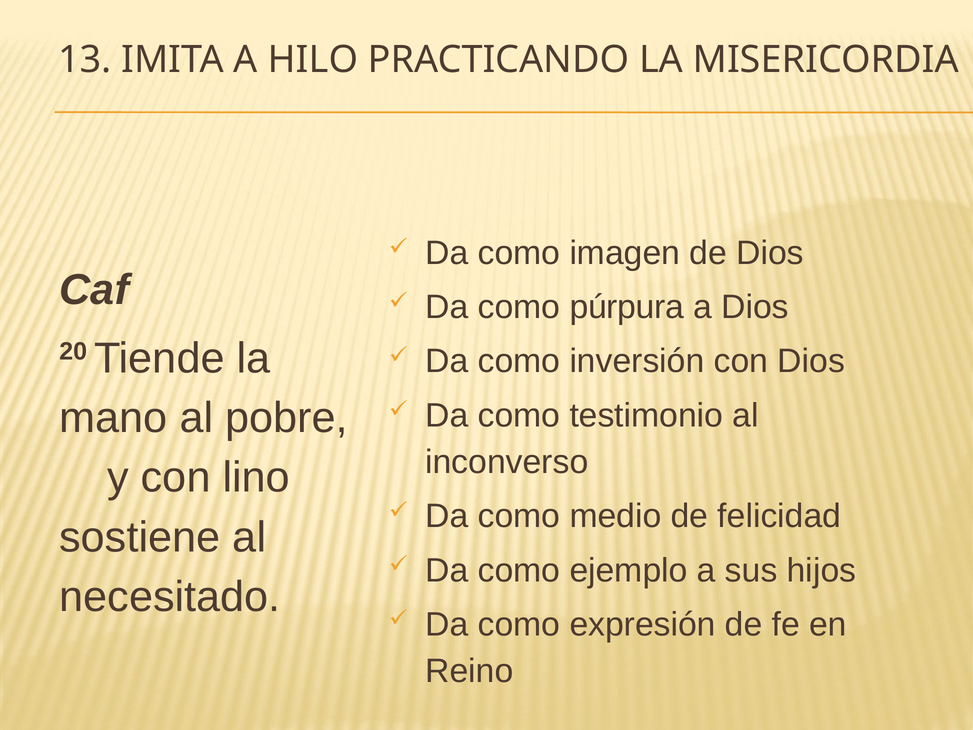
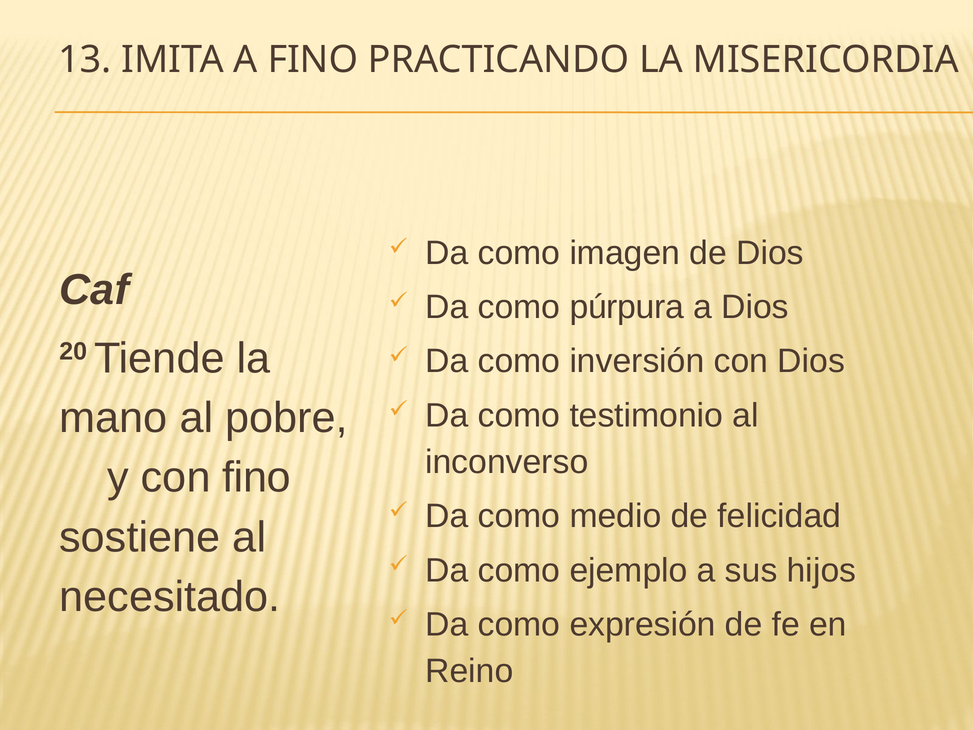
A HILO: HILO -> FINO
con lino: lino -> fino
